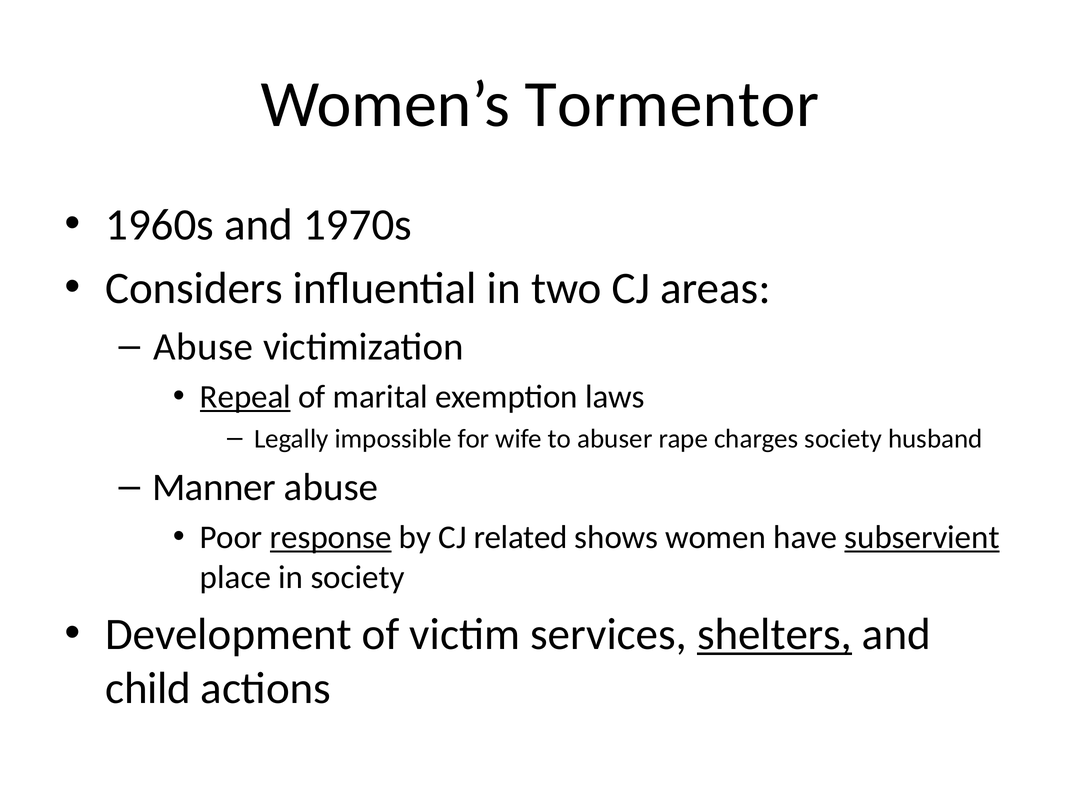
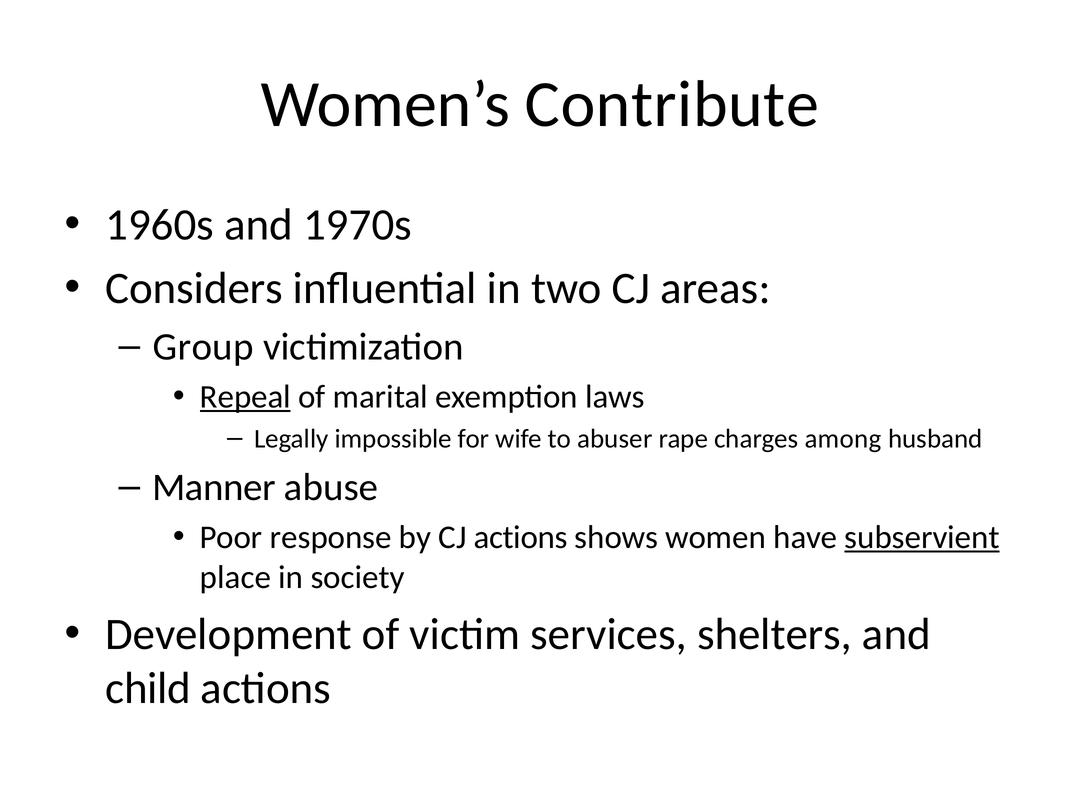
Tormentor: Tormentor -> Contribute
Abuse at (203, 347): Abuse -> Group
charges society: society -> among
response underline: present -> none
CJ related: related -> actions
shelters underline: present -> none
